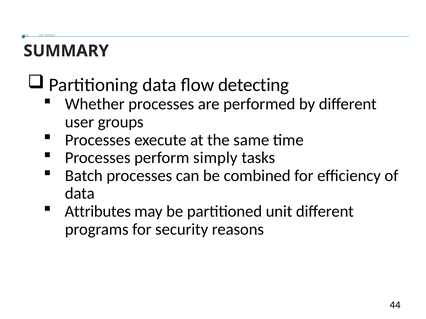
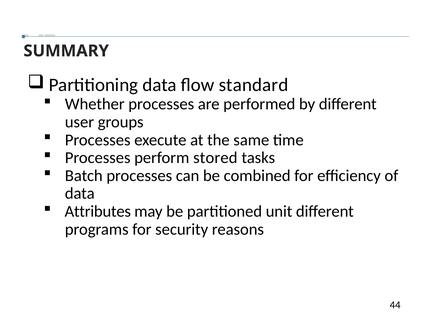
detecting: detecting -> standard
simply: simply -> stored
